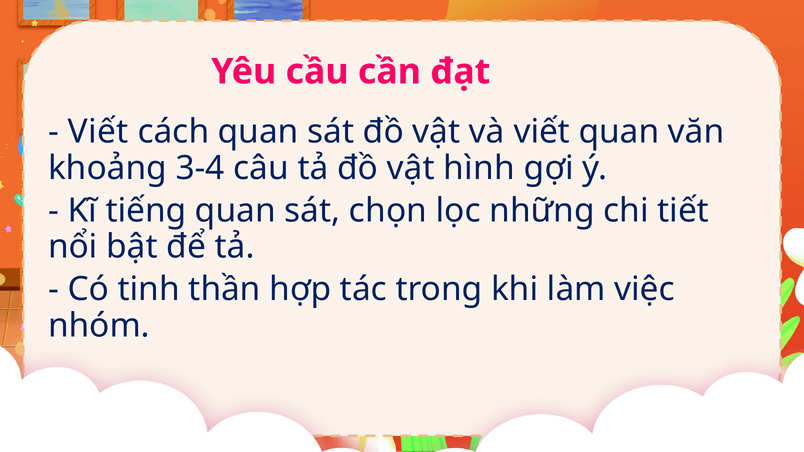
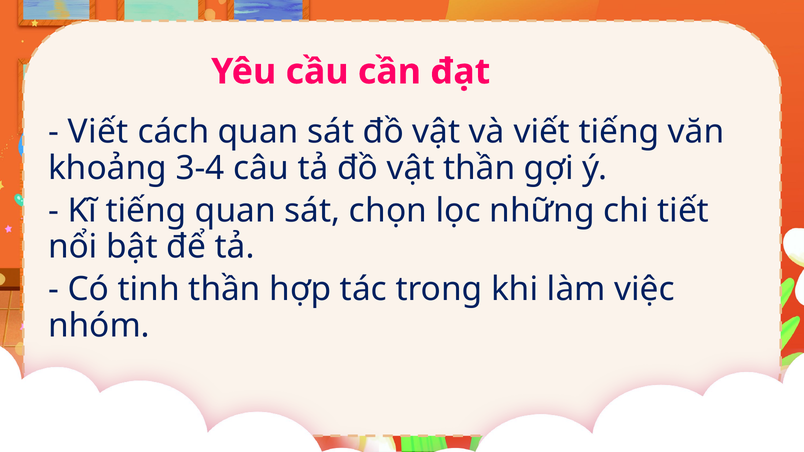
viết quan: quan -> tiếng
vật hình: hình -> thần
